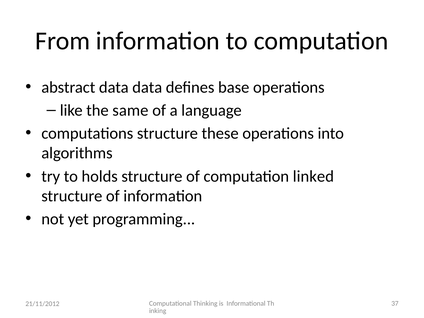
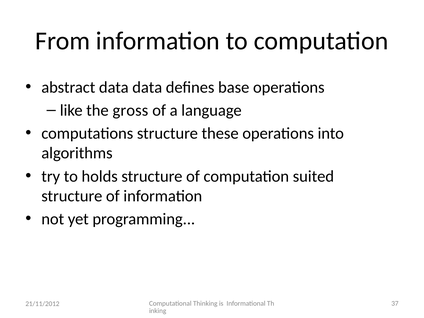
same: same -> gross
linked: linked -> suited
